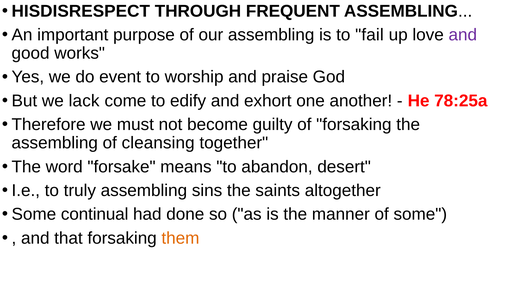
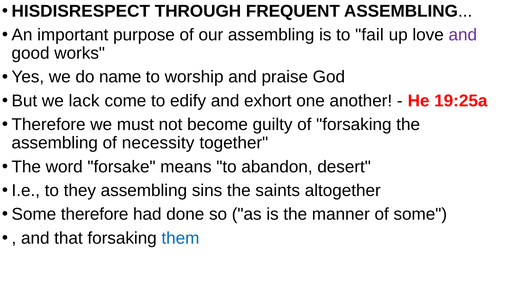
event: event -> name
78:25a: 78:25a -> 19:25a
cleansing: cleansing -> necessity
truly: truly -> they
Some continual: continual -> therefore
them colour: orange -> blue
